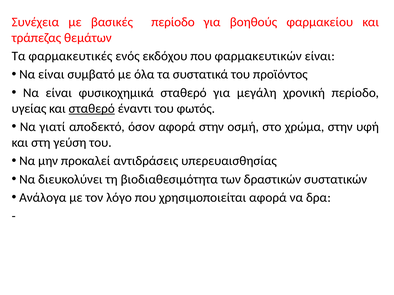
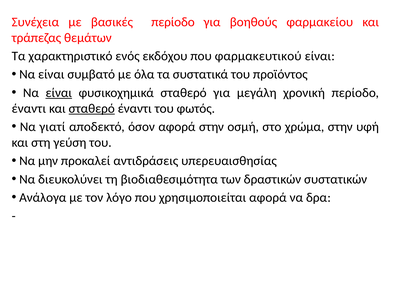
φαρμακευτικές: φαρμακευτικές -> χαρακτηριστικό
φαρμακευτικών: φαρμακευτικών -> φαρμακευτικού
είναι at (59, 93) underline: none -> present
υγείας at (29, 109): υγείας -> έναντι
